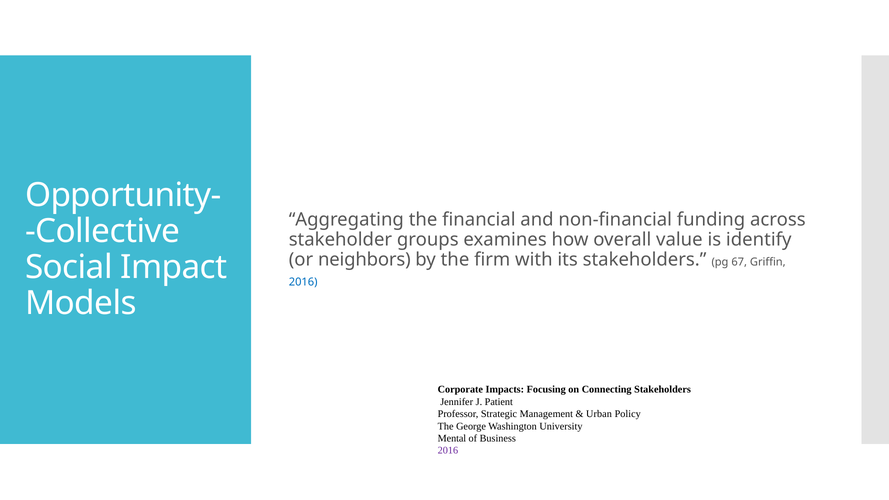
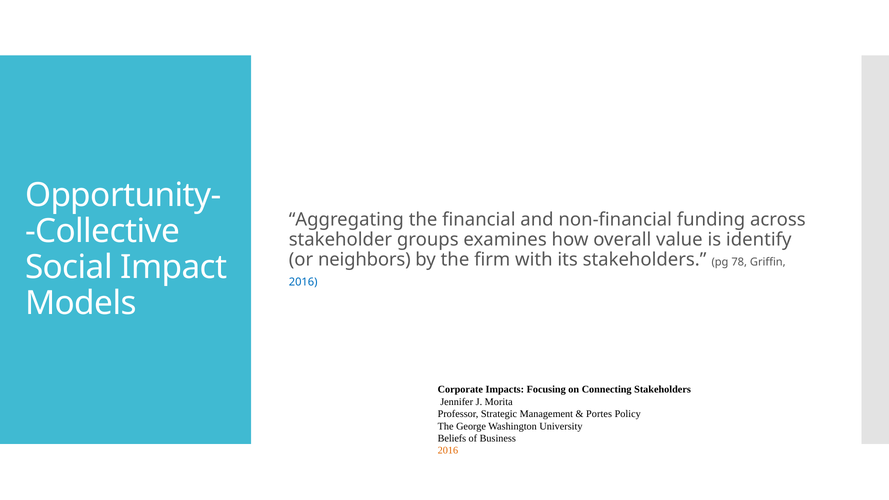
67: 67 -> 78
Patient: Patient -> Morita
Urban: Urban -> Portes
Mental: Mental -> Beliefs
2016 at (448, 451) colour: purple -> orange
